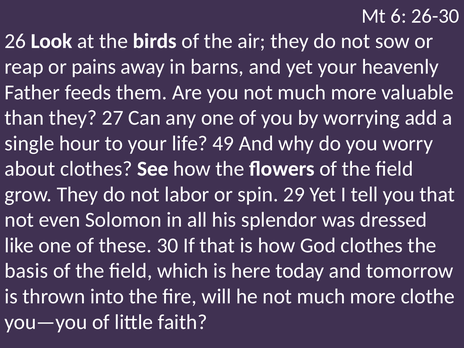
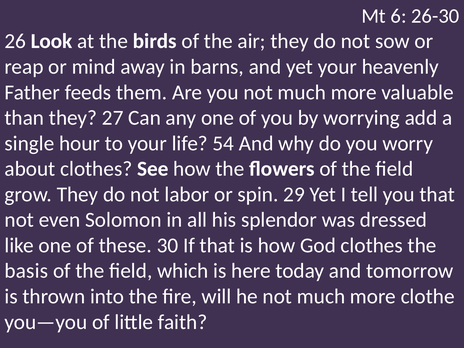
pains: pains -> mind
49: 49 -> 54
